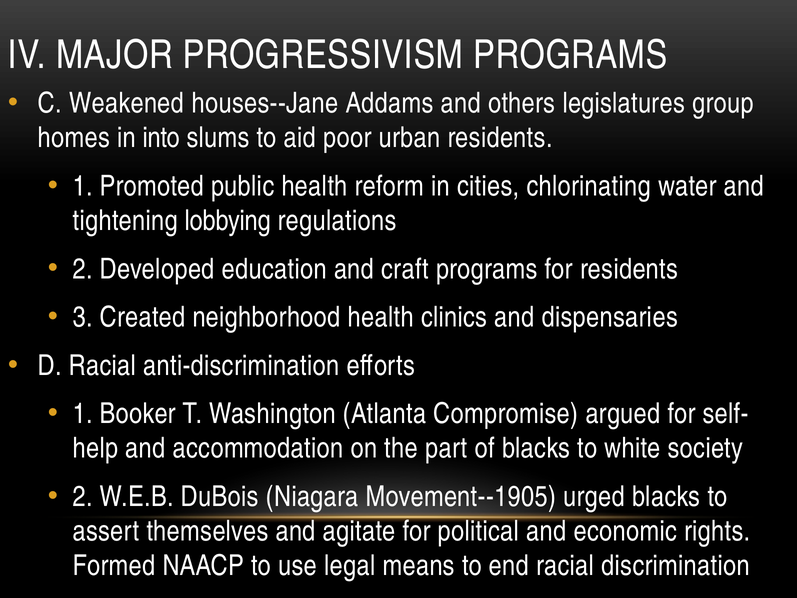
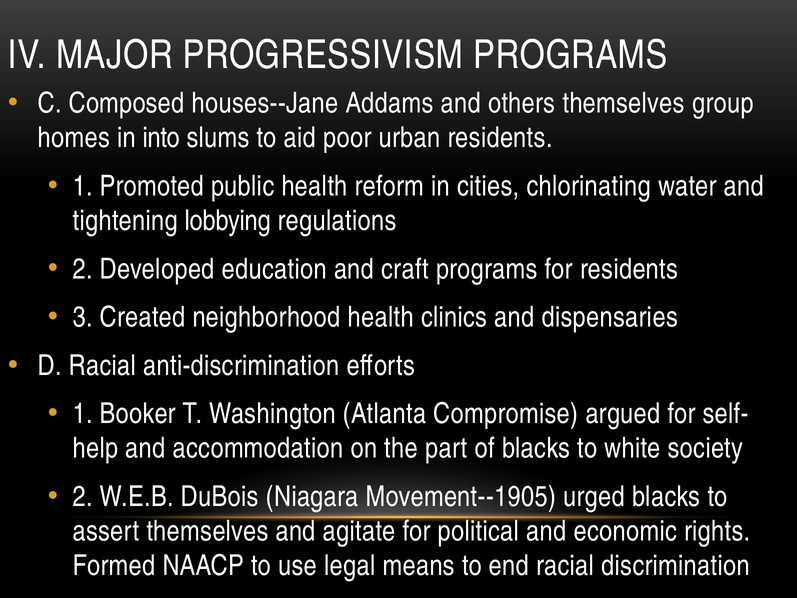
Weakened: Weakened -> Composed
others legislatures: legislatures -> themselves
